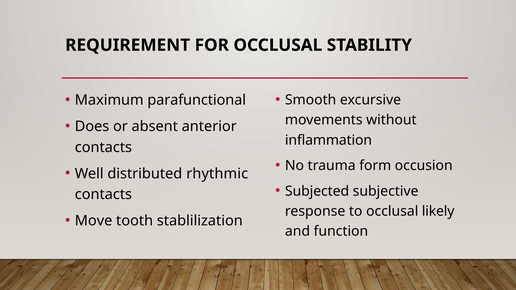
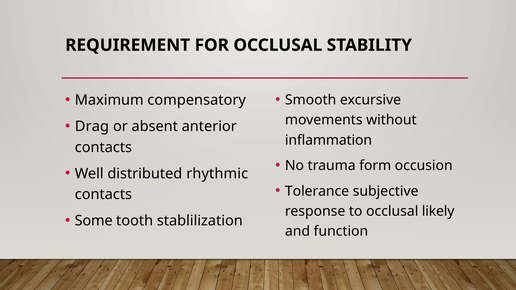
parafunctional: parafunctional -> compensatory
Does: Does -> Drag
Subjected: Subjected -> Tolerance
Move: Move -> Some
